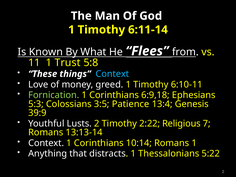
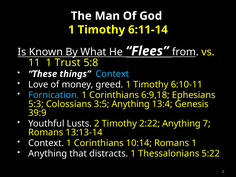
Fornication colour: light green -> light blue
3:5 Patience: Patience -> Anything
2:22 Religious: Religious -> Anything
